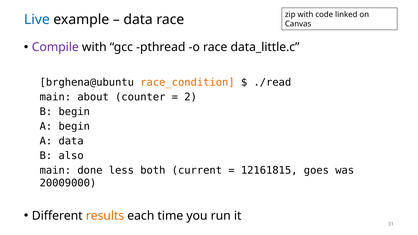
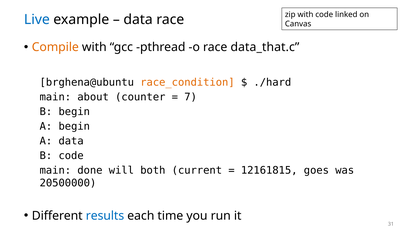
Compile colour: purple -> orange
data_little.c: data_little.c -> data_that.c
./read: ./read -> ./hard
2: 2 -> 7
B also: also -> code
less: less -> will
20009000: 20009000 -> 20500000
results colour: orange -> blue
